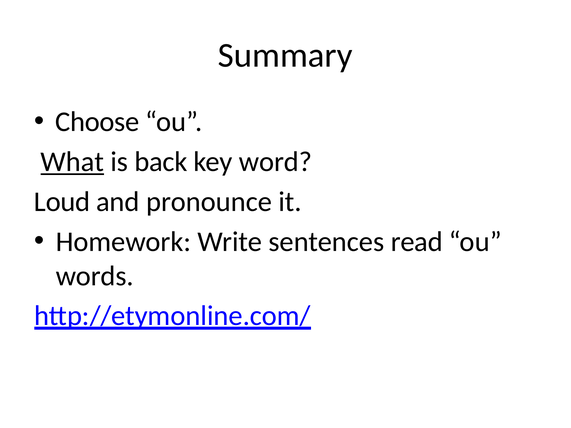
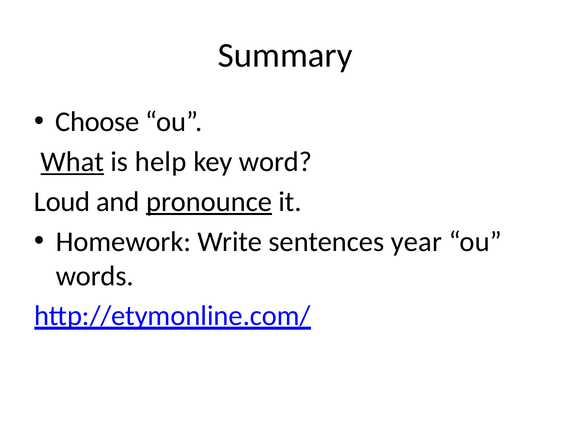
back: back -> help
pronounce underline: none -> present
read: read -> year
